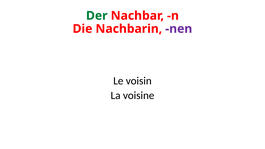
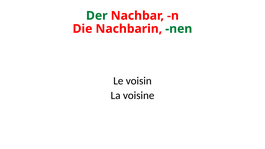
nen colour: purple -> green
